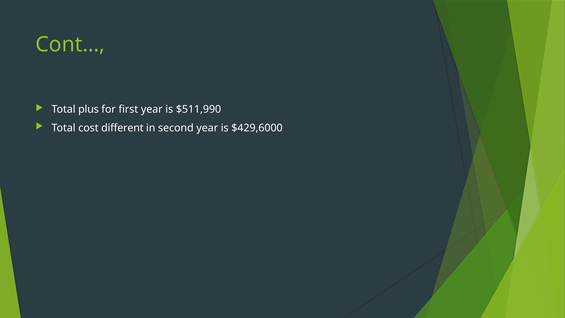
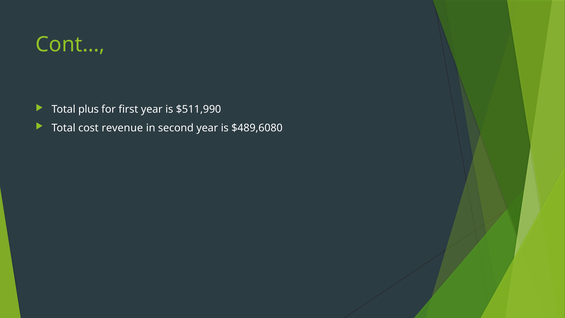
different: different -> revenue
$429,6000: $429,6000 -> $489,6080
